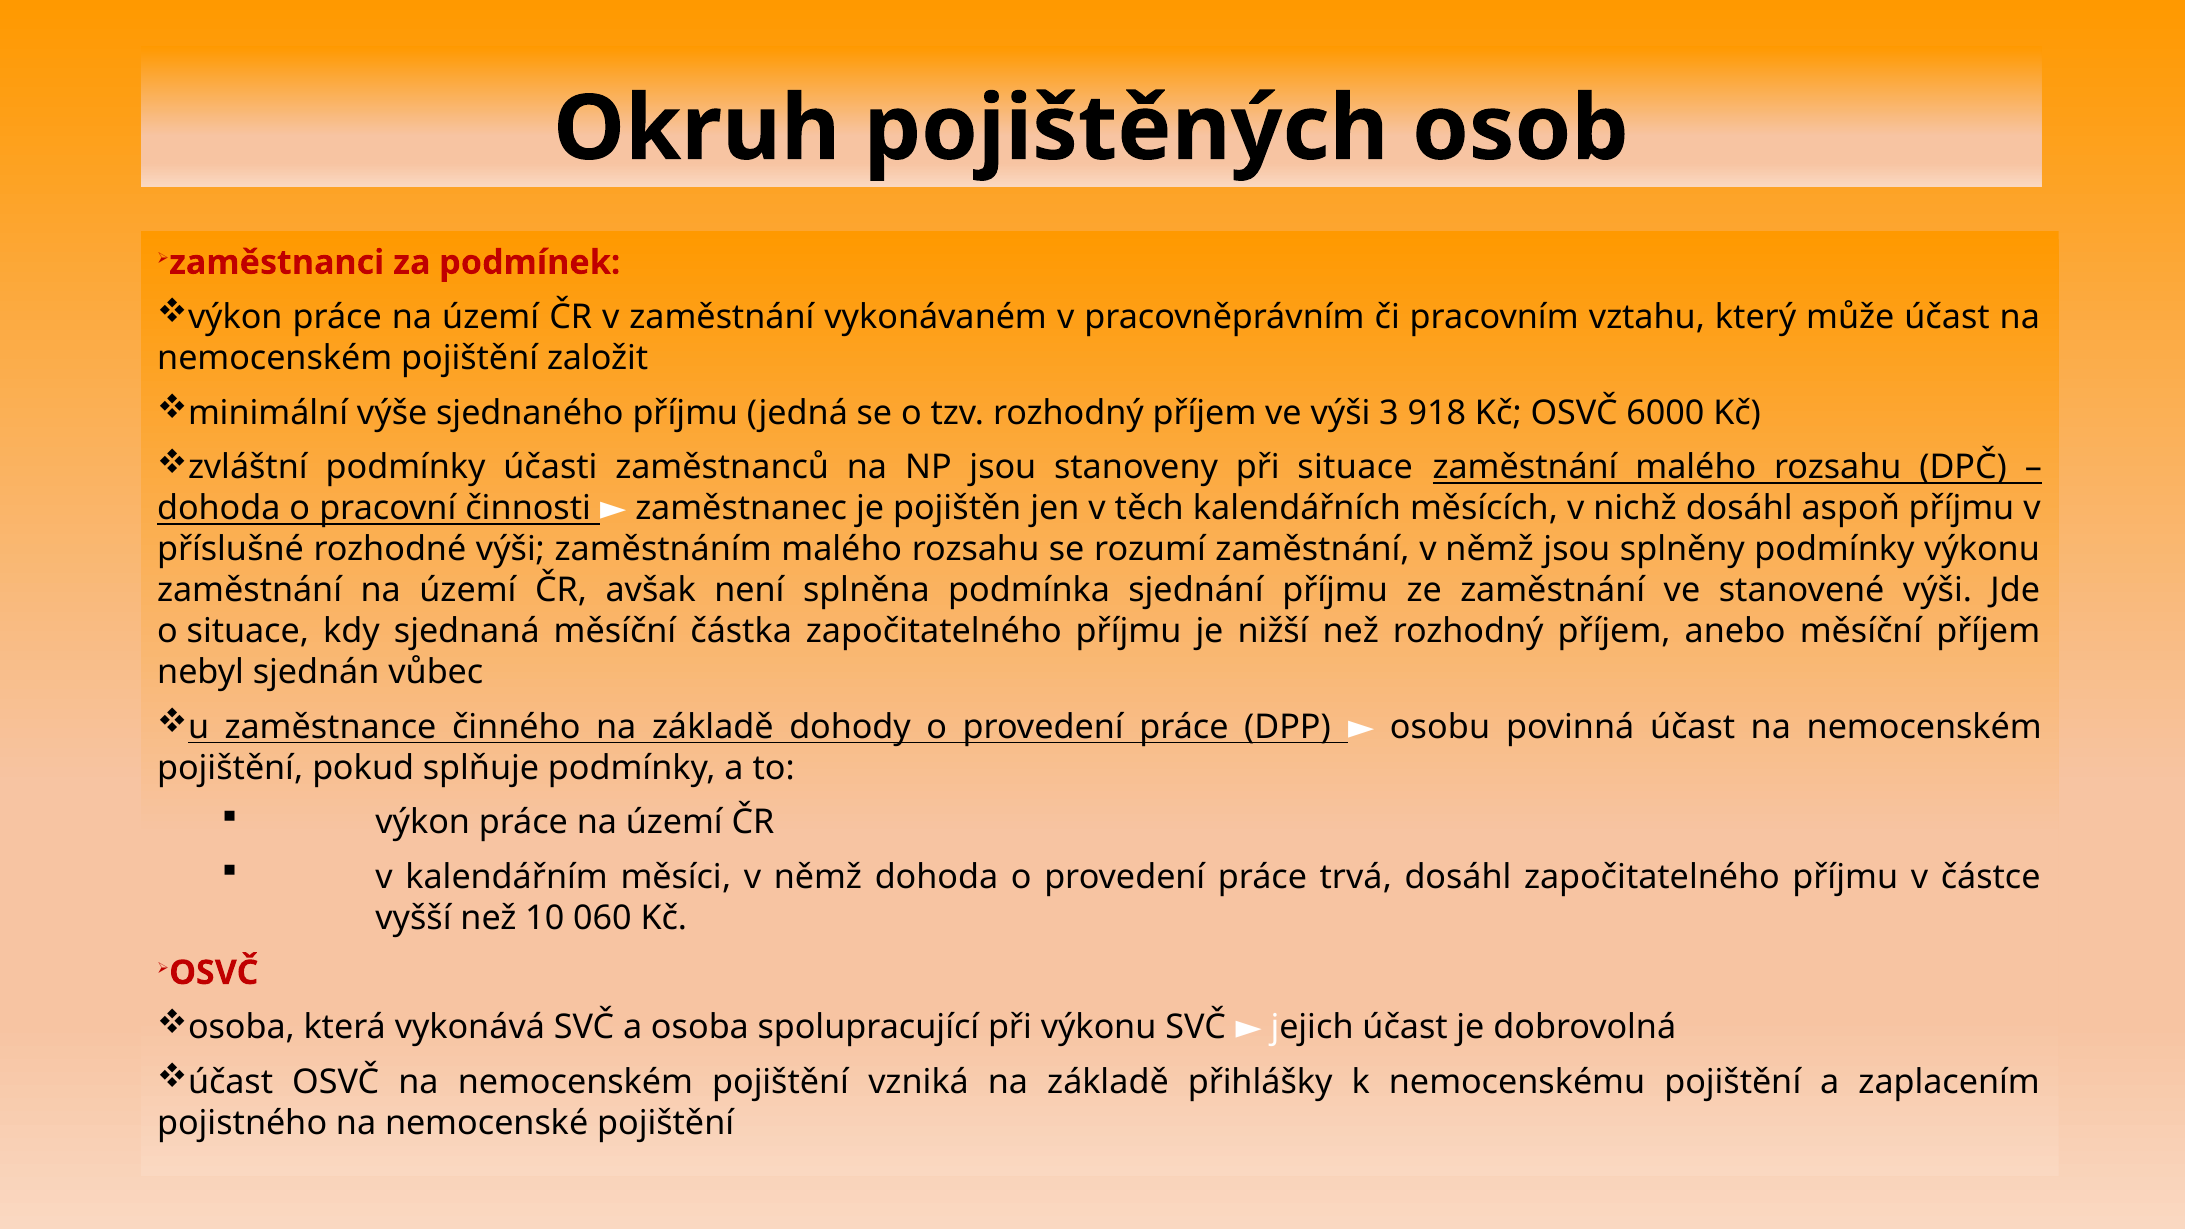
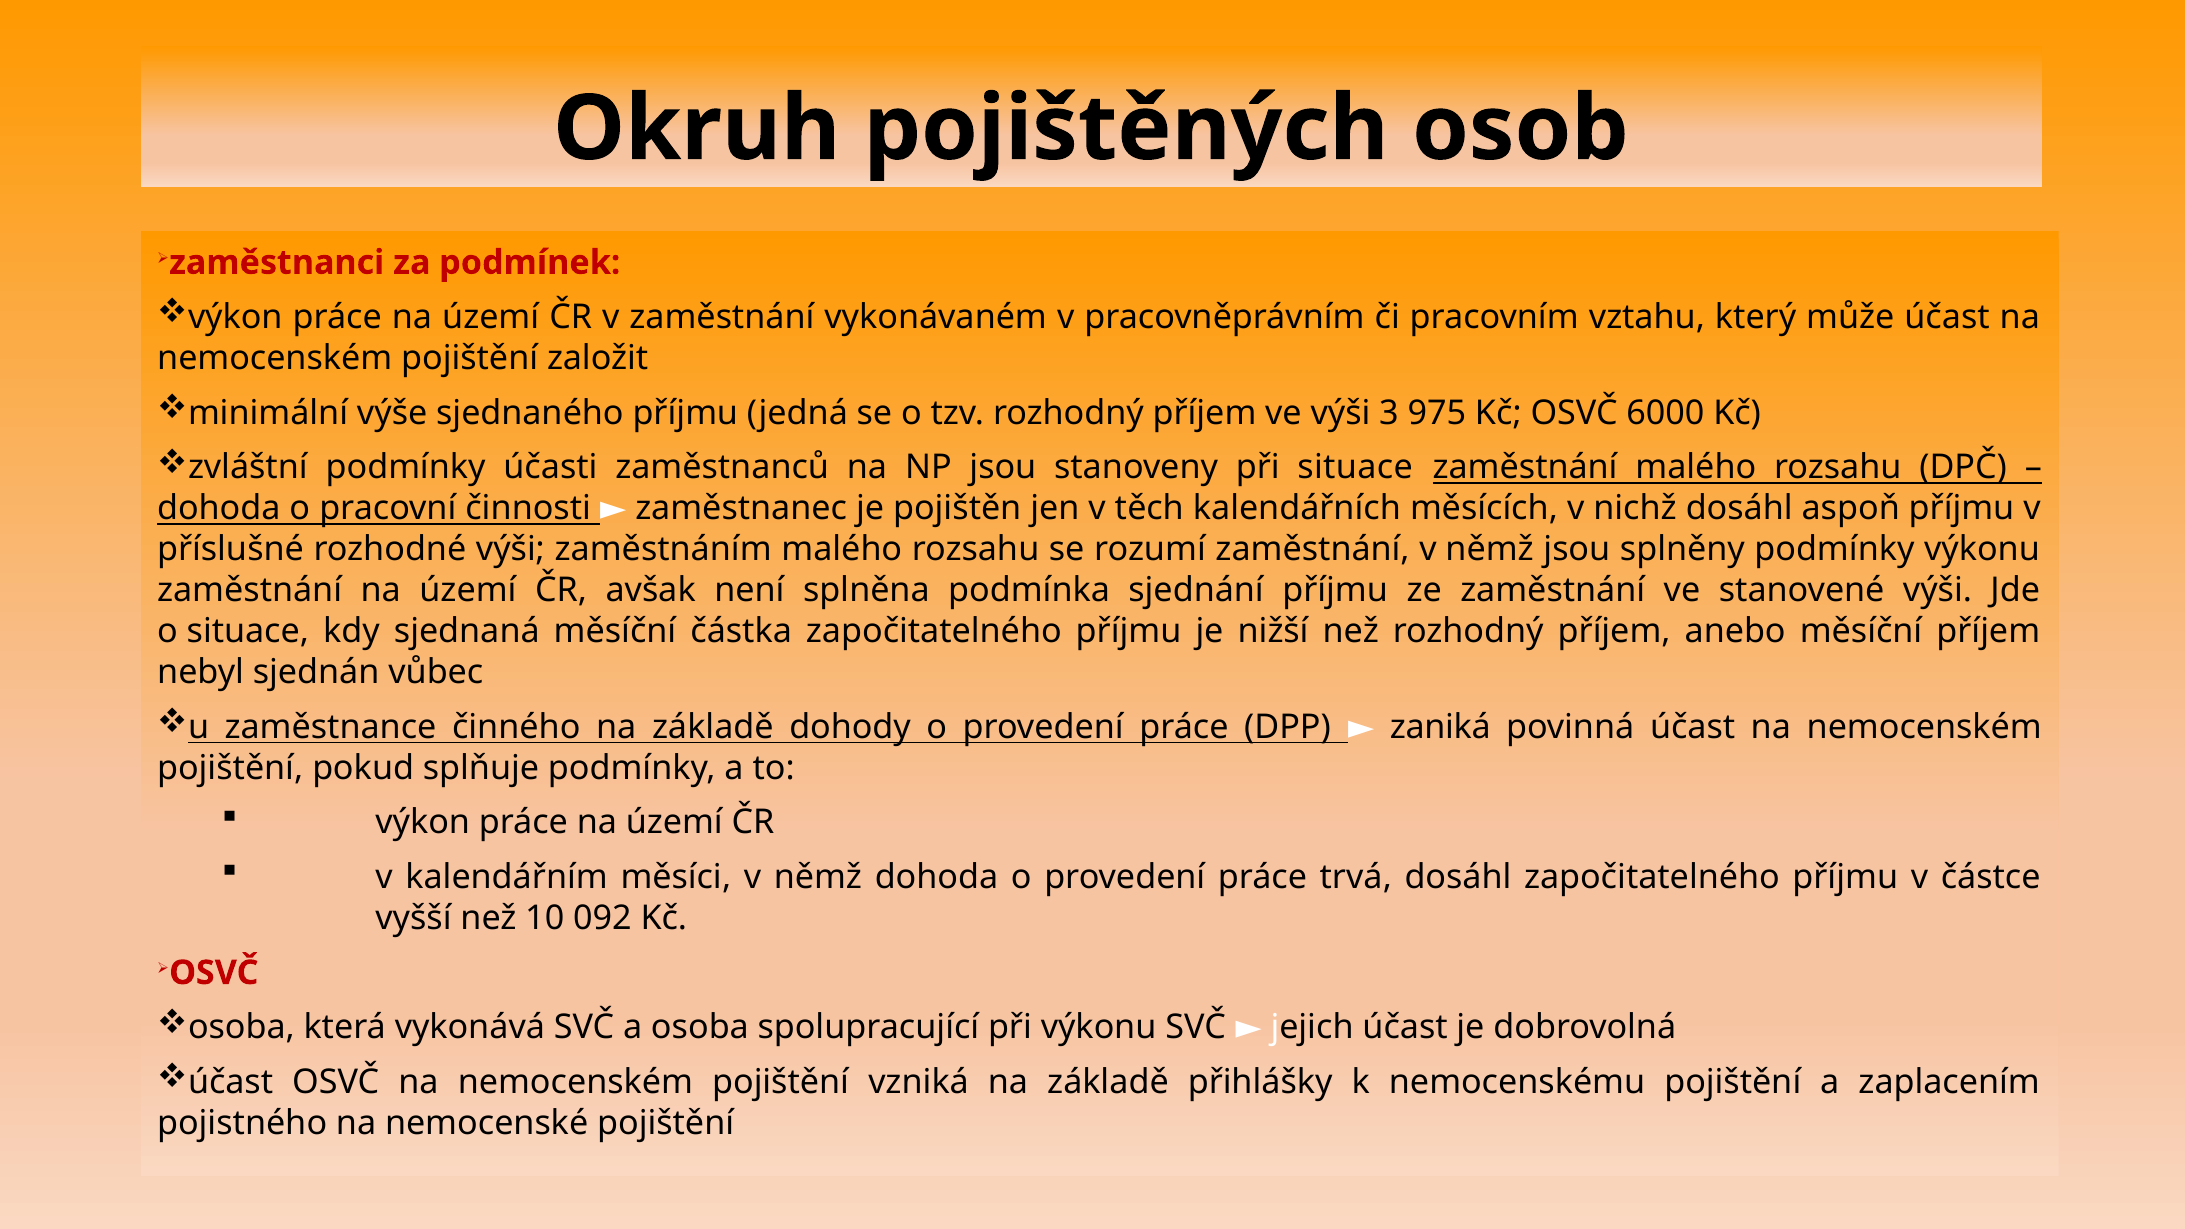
918: 918 -> 975
osobu: osobu -> zaniká
060: 060 -> 092
